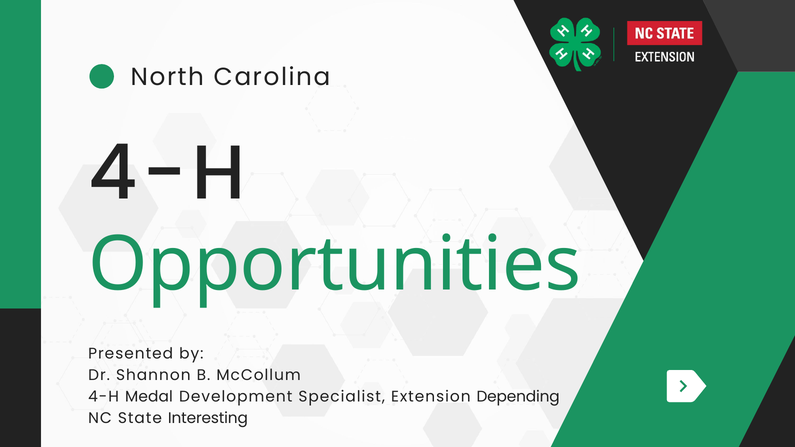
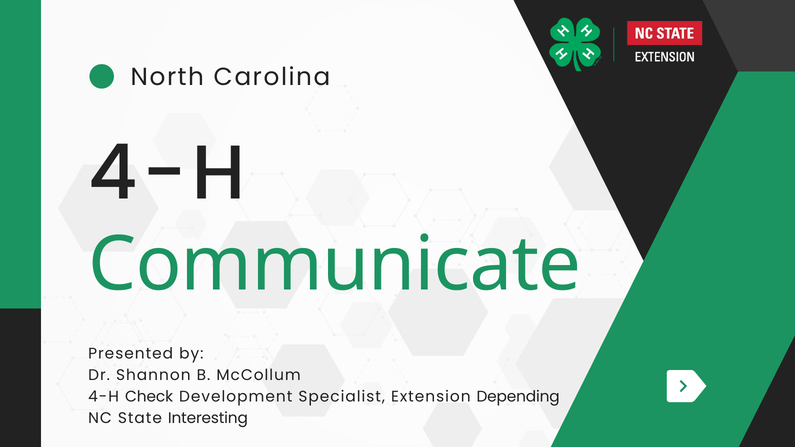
Opportunities: Opportunities -> Communicate
Medal: Medal -> Check
